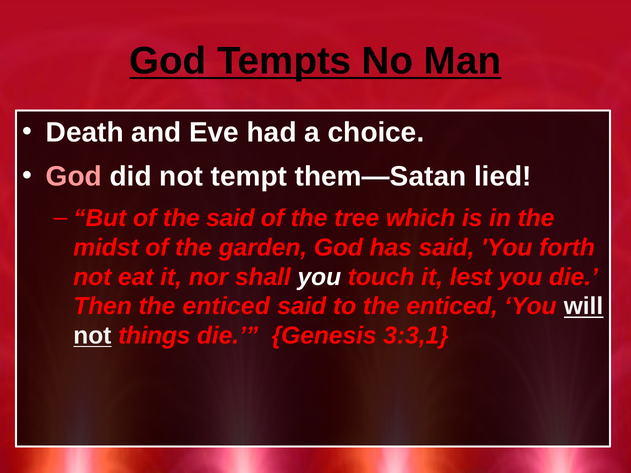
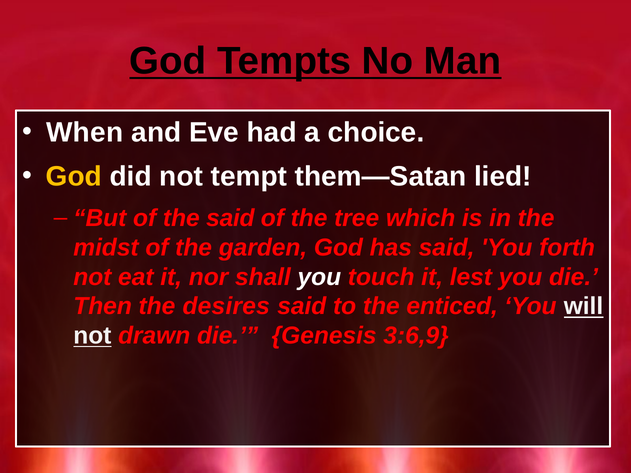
Death: Death -> When
God at (74, 177) colour: pink -> yellow
Then the enticed: enticed -> desires
things: things -> drawn
3:3,1: 3:3,1 -> 3:6,9
